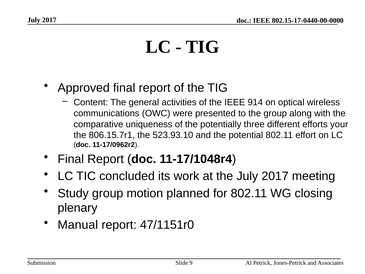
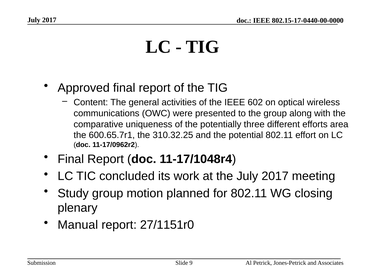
914: 914 -> 602
your: your -> area
806.15.7r1: 806.15.7r1 -> 600.65.7r1
523.93.10: 523.93.10 -> 310.32.25
47/1151r0: 47/1151r0 -> 27/1151r0
